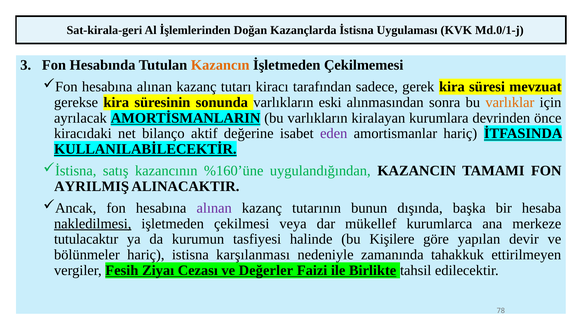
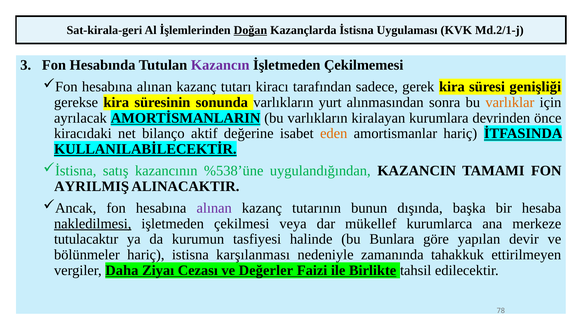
Doğan underline: none -> present
Md.0/1-j: Md.0/1-j -> Md.2/1-j
Kazancın colour: orange -> purple
mevzuat: mevzuat -> genişliği
eski: eski -> yurt
eden colour: purple -> orange
%160’üne: %160’üne -> %538’üne
Kişilere: Kişilere -> Bunlara
Fesih: Fesih -> Daha
